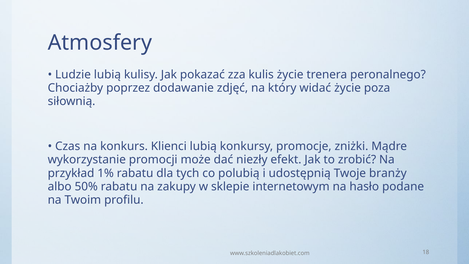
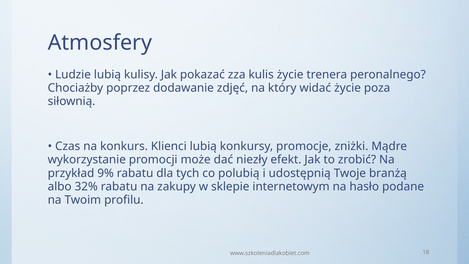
1%: 1% -> 9%
branży: branży -> branżą
50%: 50% -> 32%
